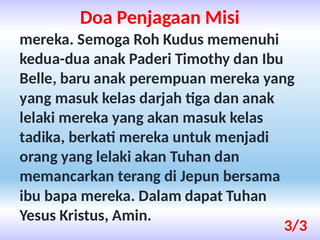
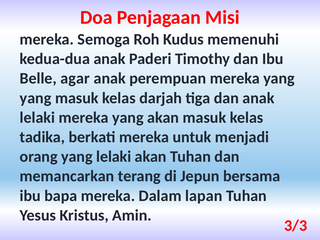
baru: baru -> agar
dapat: dapat -> lapan
